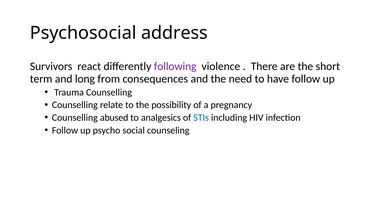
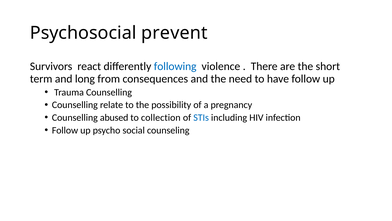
address: address -> prevent
following colour: purple -> blue
analgesics: analgesics -> collection
